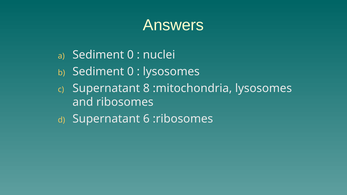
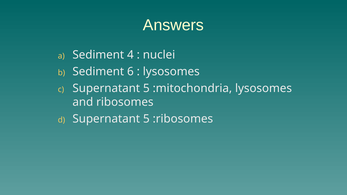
0 at (130, 55): 0 -> 4
0 at (130, 72): 0 -> 6
8 at (146, 88): 8 -> 5
6 at (146, 119): 6 -> 5
